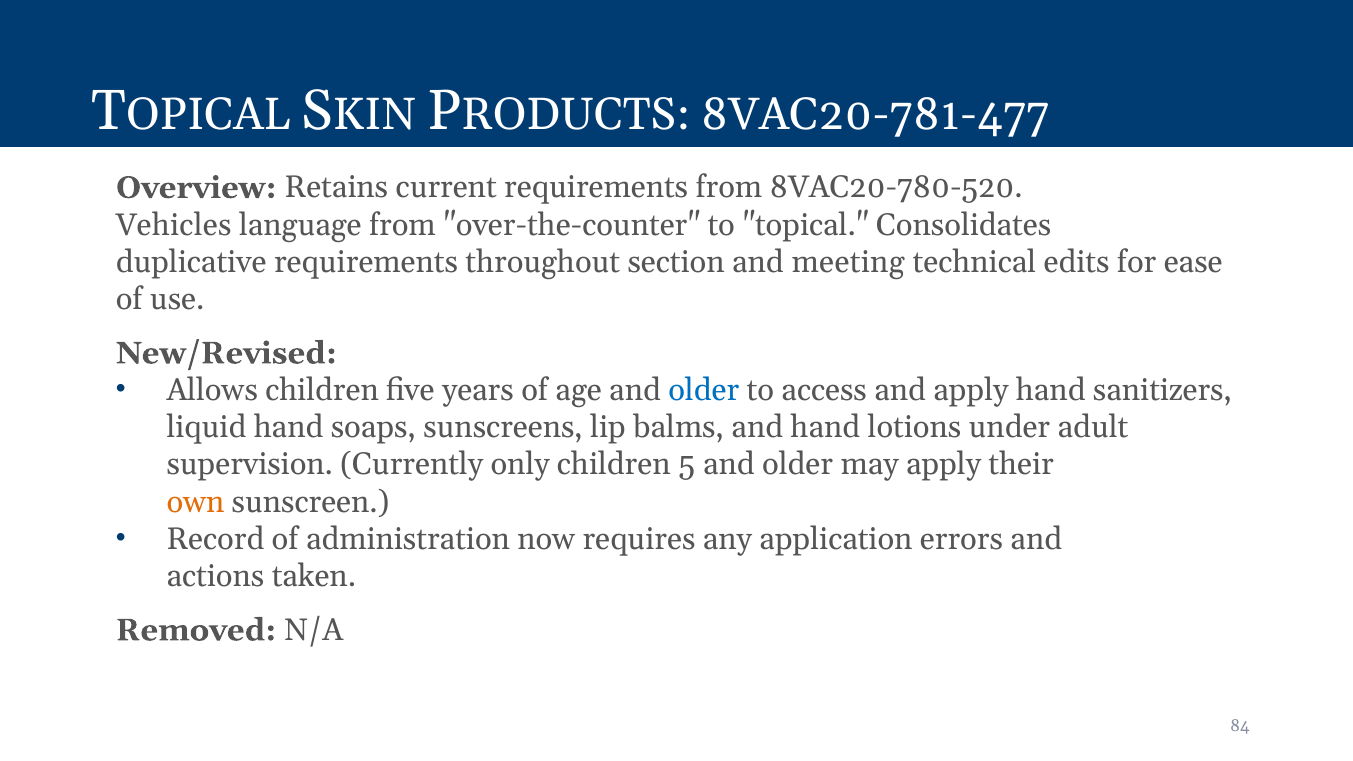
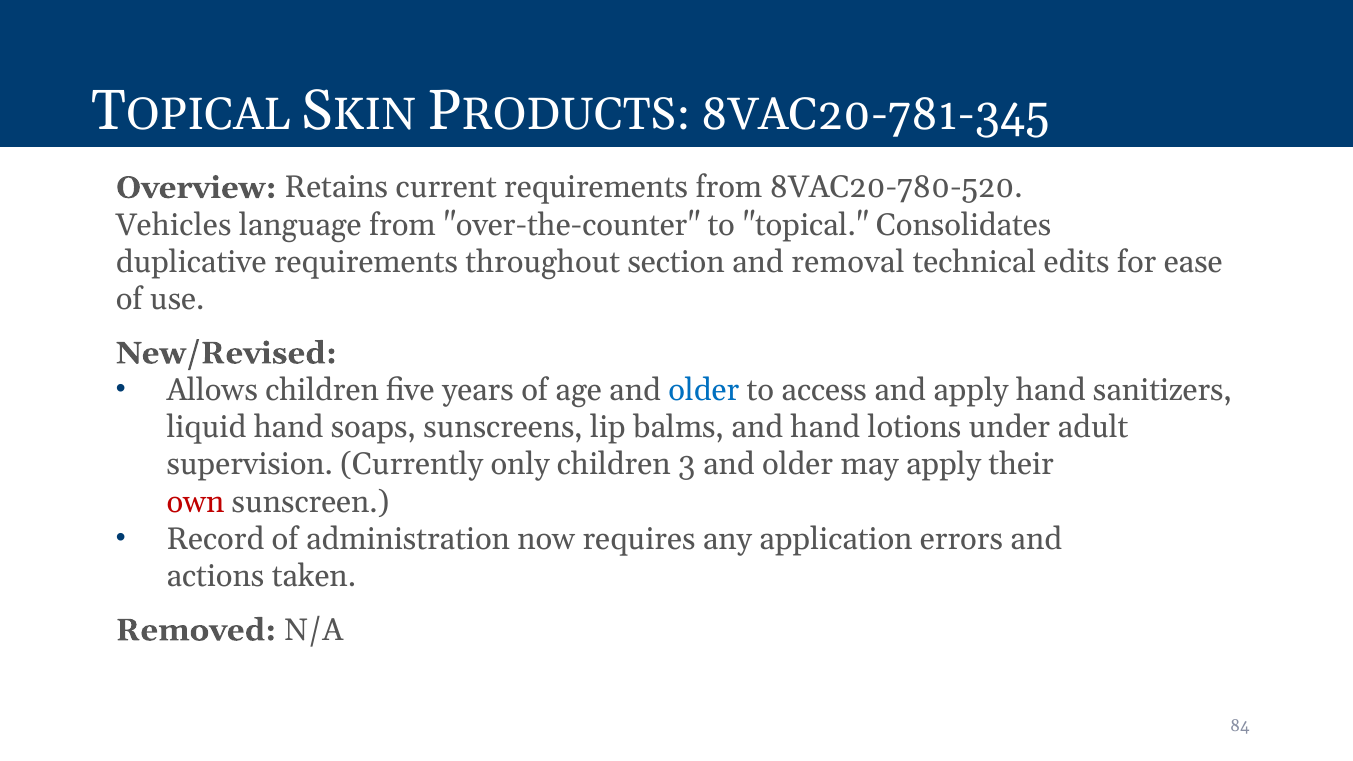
8VAC20-781-477: 8VAC20-781-477 -> 8VAC20-781-345
meeting: meeting -> removal
5: 5 -> 3
own colour: orange -> red
